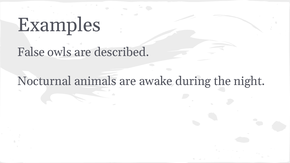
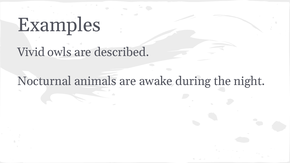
False: False -> Vivid
